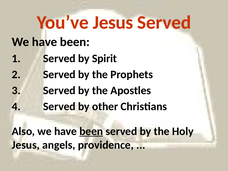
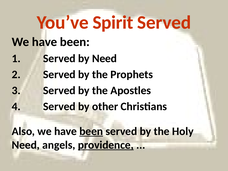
You’ve Jesus: Jesus -> Spirit
by Spirit: Spirit -> Need
Jesus at (26, 145): Jesus -> Need
providence underline: none -> present
